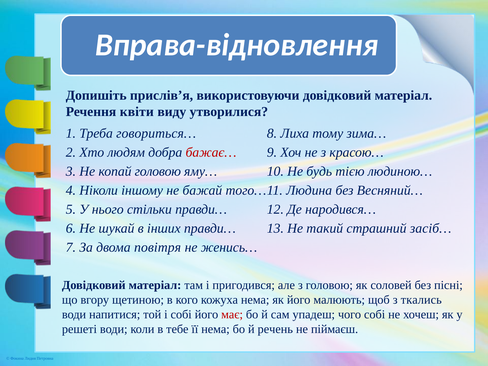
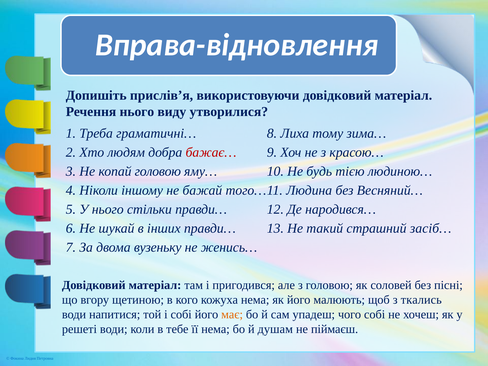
Речення квіти: квіти -> нього
говориться…: говориться… -> граматичні…
повітря: повітря -> вузеньку
має colour: red -> orange
речень: речень -> душам
